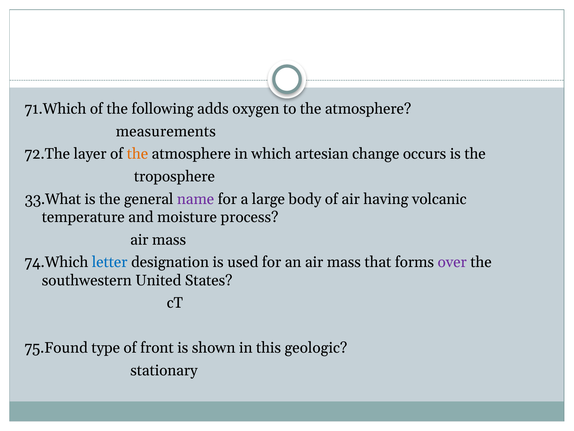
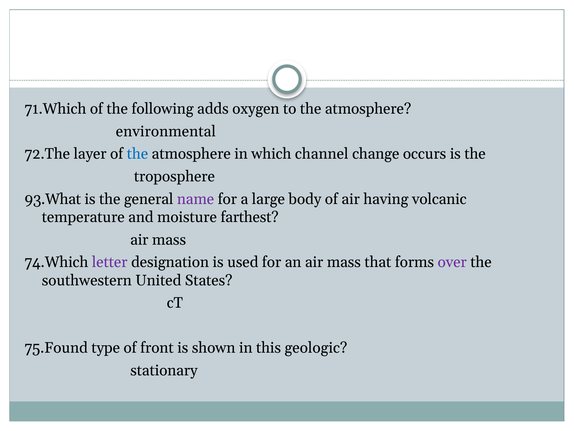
measurements: measurements -> environmental
the at (137, 154) colour: orange -> blue
artesian: artesian -> channel
33.What: 33.What -> 93.What
process: process -> farthest
letter colour: blue -> purple
